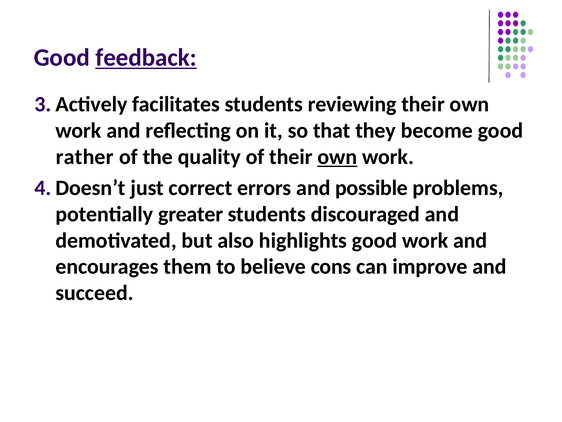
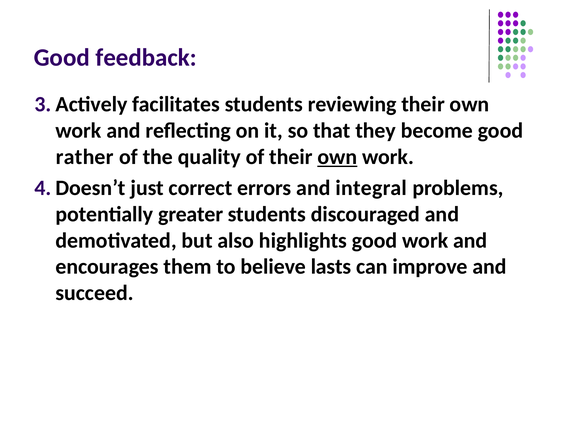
feedback underline: present -> none
possible: possible -> integral
cons: cons -> lasts
